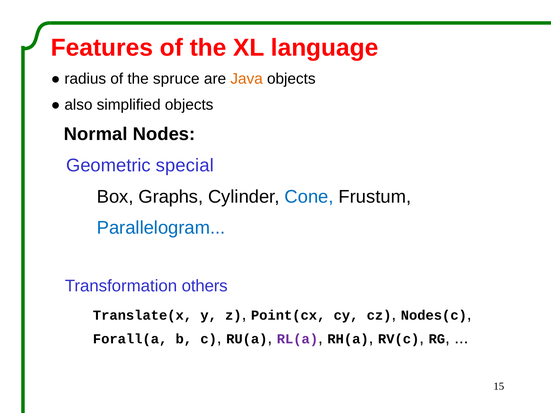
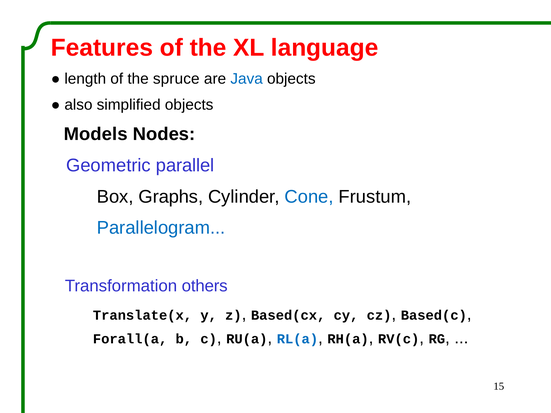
radius: radius -> length
Java colour: orange -> blue
Normal: Normal -> Models
special: special -> parallel
Point(cx: Point(cx -> Based(cx
Nodes(c: Nodes(c -> Based(c
RL(a colour: purple -> blue
